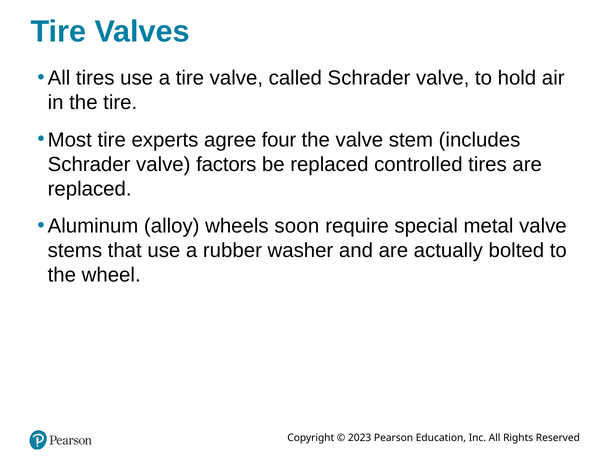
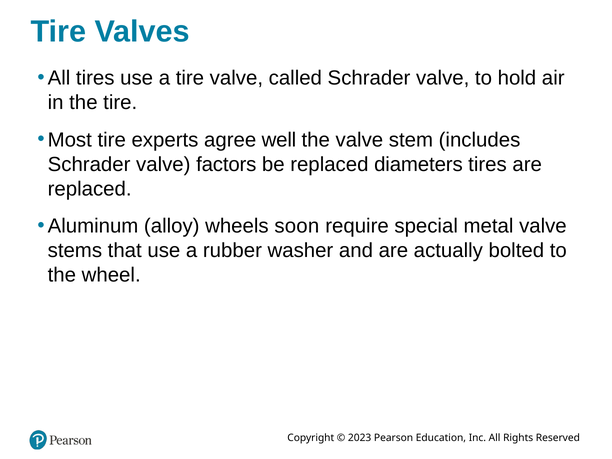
four: four -> well
controlled: controlled -> diameters
